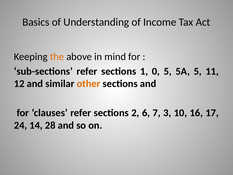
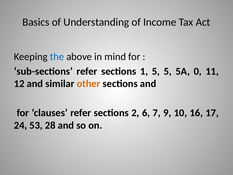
the colour: orange -> blue
1 0: 0 -> 5
5A 5: 5 -> 0
3: 3 -> 9
14: 14 -> 53
